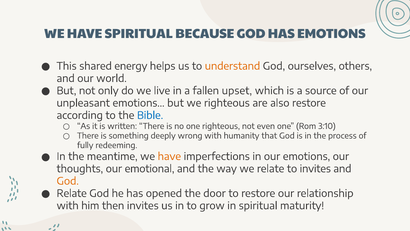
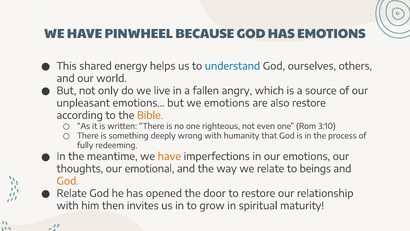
HAVE SPIRITUAL: SPIRITUAL -> PINWHEEL
understand colour: orange -> blue
upset: upset -> angry
we righteous: righteous -> emotions
Bible colour: blue -> orange
to invites: invites -> beings
